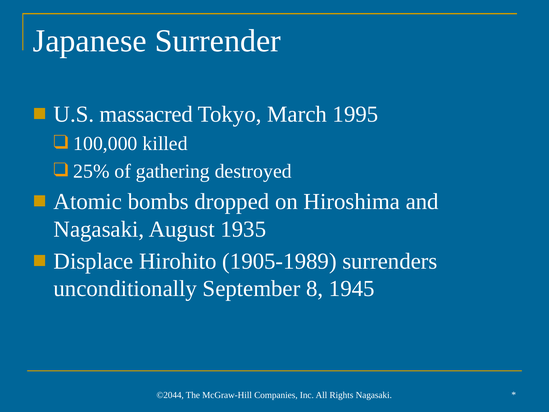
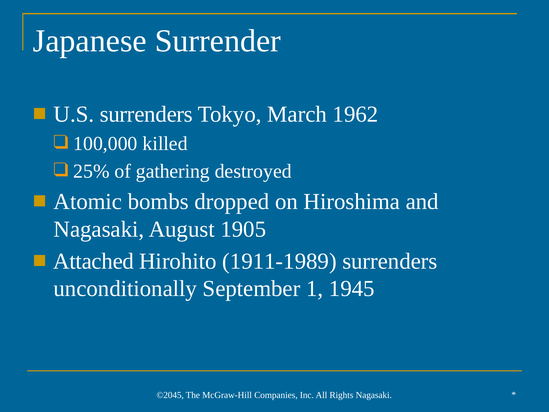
U.S massacred: massacred -> surrenders
1995: 1995 -> 1962
1935: 1935 -> 1905
Displace: Displace -> Attached
1905-1989: 1905-1989 -> 1911-1989
8: 8 -> 1
©2044: ©2044 -> ©2045
